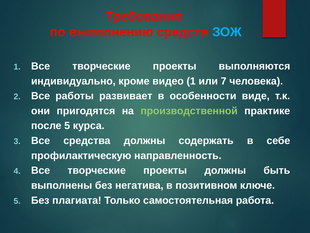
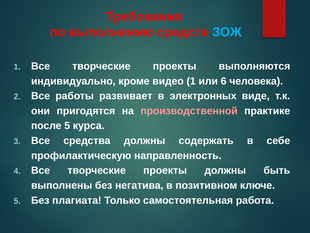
7: 7 -> 6
особенности: особенности -> электронных
производственной colour: light green -> pink
